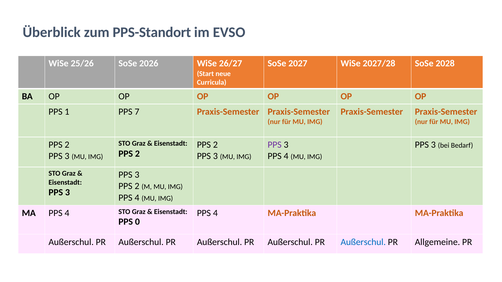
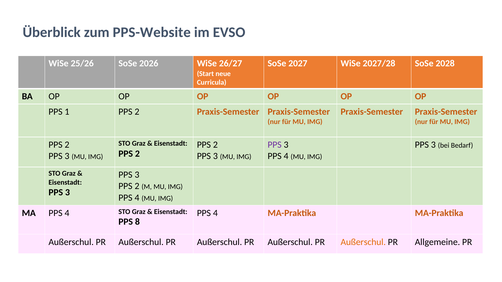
PPS-Standort: PPS-Standort -> PPS-Website
1 PPS 7: 7 -> 2
0: 0 -> 8
Außerschul at (363, 242) colour: blue -> orange
